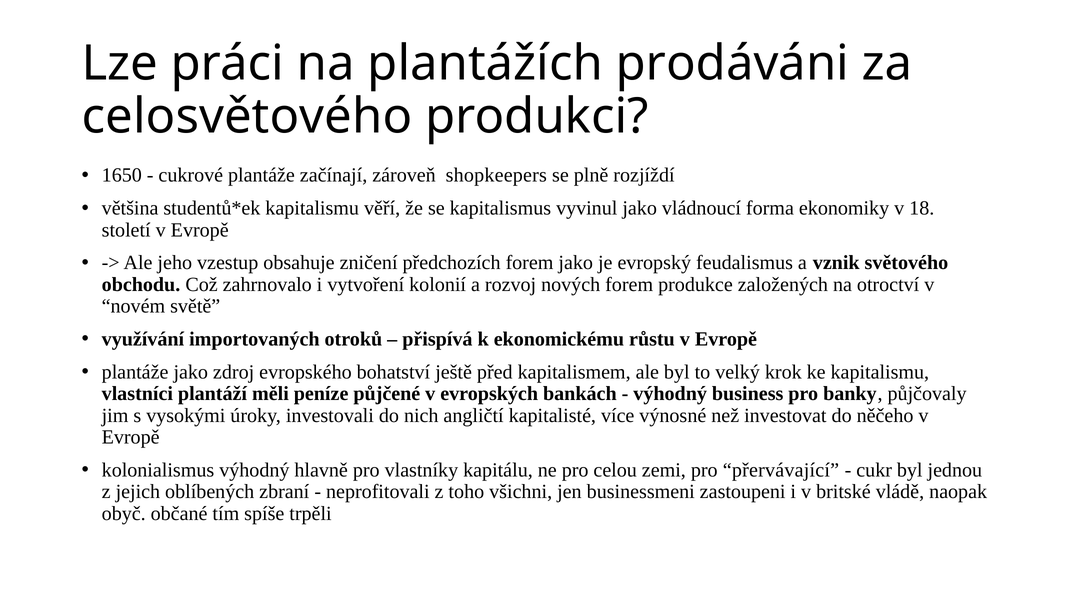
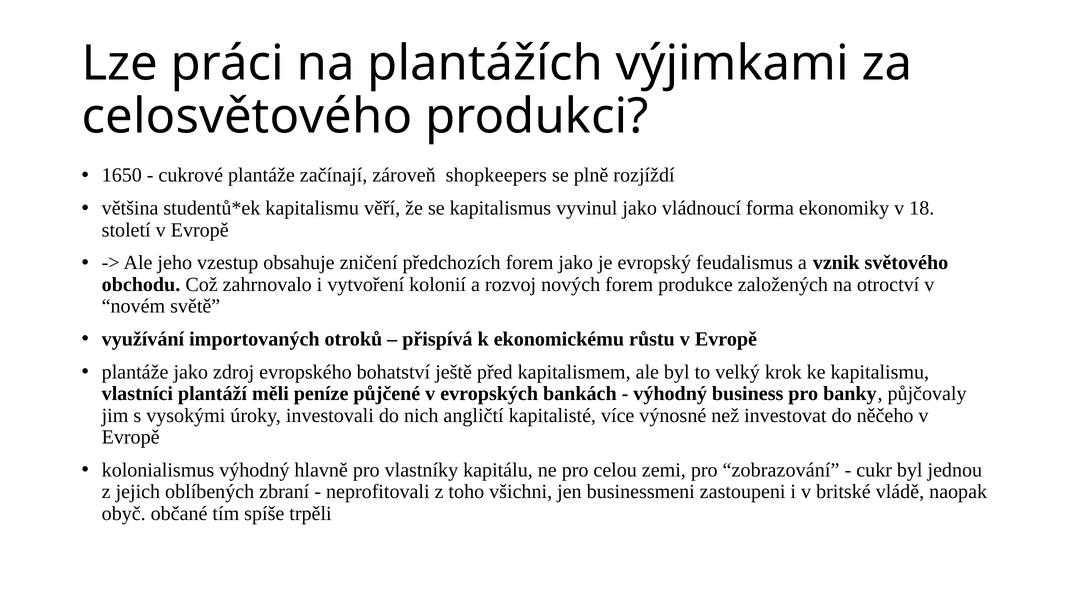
prodáváni: prodáváni -> výjimkami
přervávající: přervávající -> zobrazování
